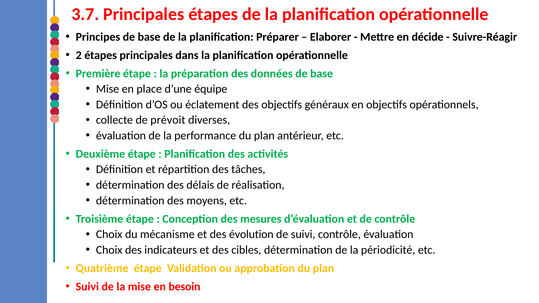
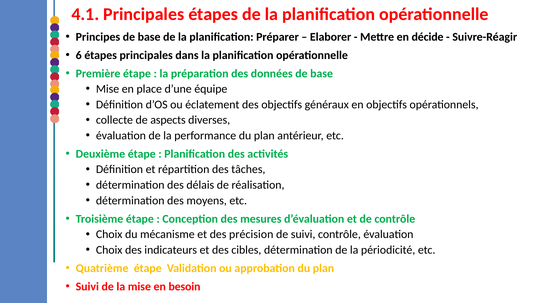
3.7: 3.7 -> 4.1
2: 2 -> 6
prévoit: prévoit -> aspects
évolution: évolution -> précision
